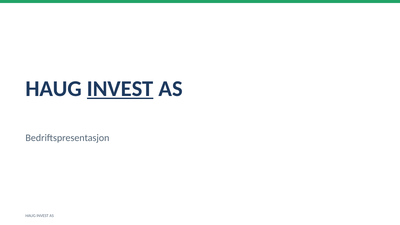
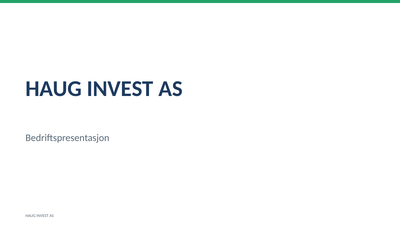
INVEST at (120, 89) underline: present -> none
